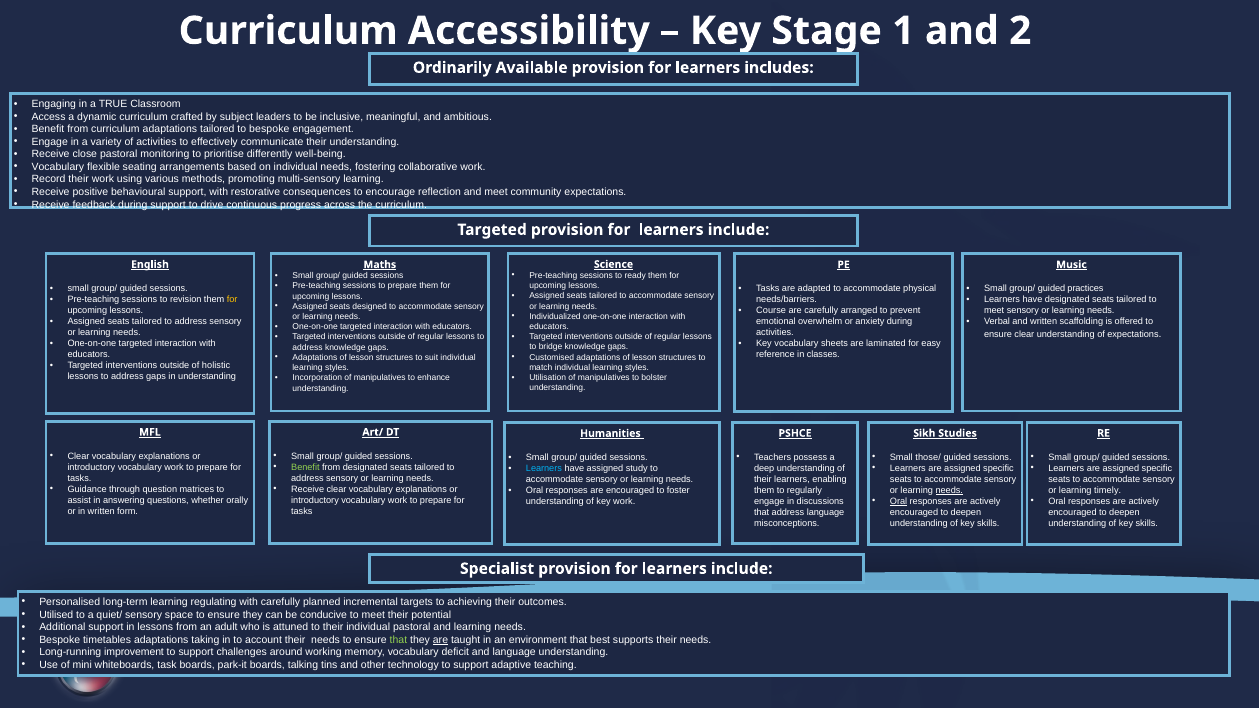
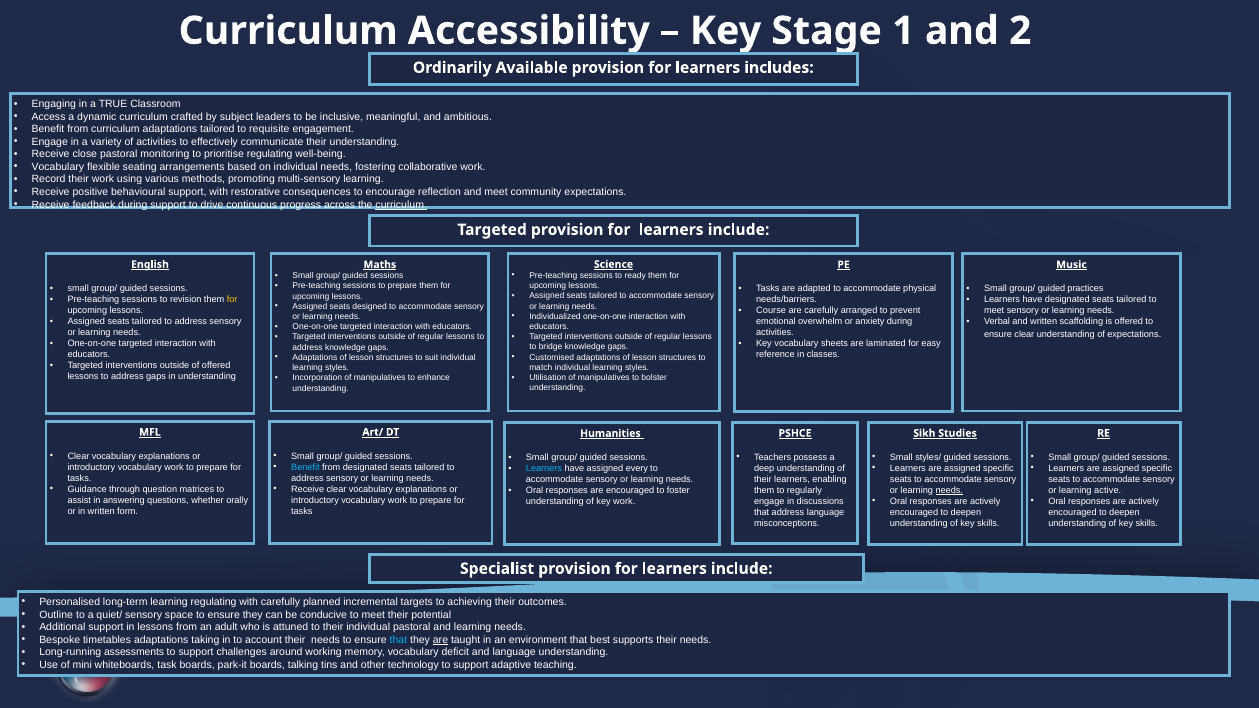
to bespoke: bespoke -> requisite
prioritise differently: differently -> regulating
curriculum at (401, 205) underline: none -> present
of holistic: holistic -> offered
those/: those/ -> styles/
Benefit at (305, 467) colour: light green -> light blue
study: study -> every
timely: timely -> active
Oral at (899, 502) underline: present -> none
Utilised: Utilised -> Outline
that at (398, 640) colour: light green -> light blue
improvement: improvement -> assessments
